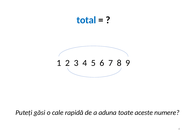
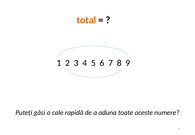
total colour: blue -> orange
